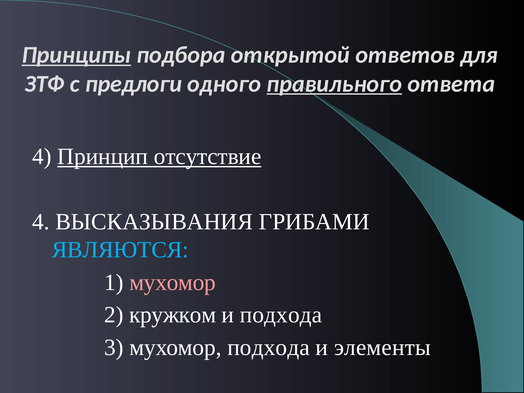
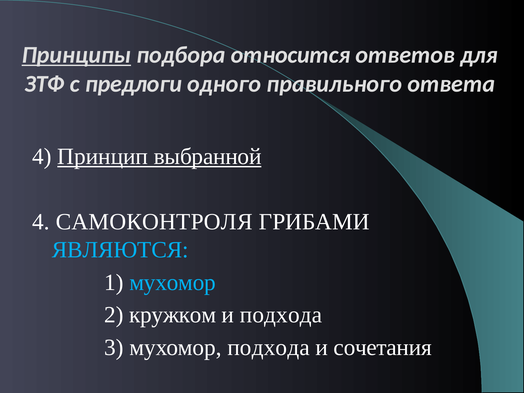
открытой: открытой -> относится
правильного underline: present -> none
отсутствие: отсутствие -> выбранной
ВЫСКАЗЫВАНИЯ: ВЫСКАЗЫВАНИЯ -> САМОКОНТРОЛЯ
мухомор at (173, 282) colour: pink -> light blue
элементы: элементы -> сочетания
